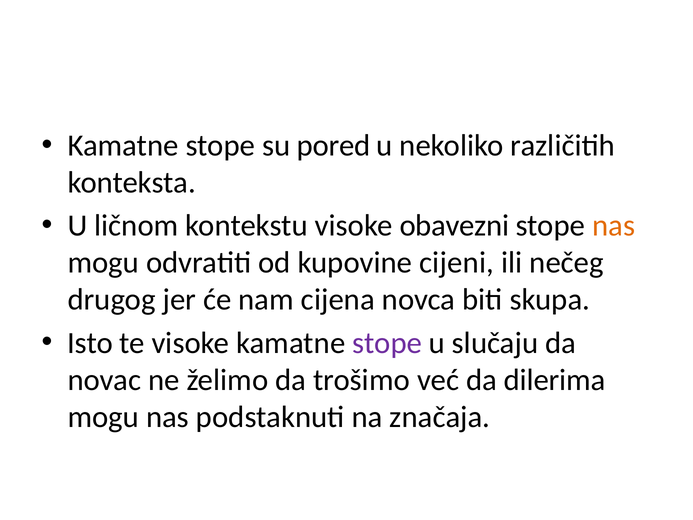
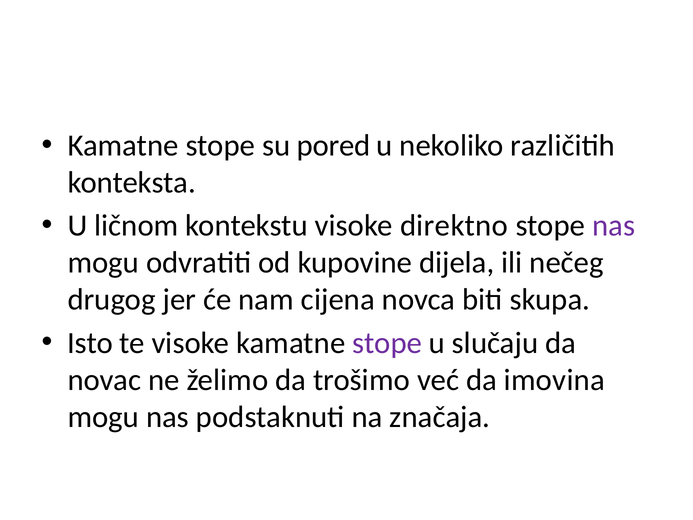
obavezni: obavezni -> direktno
nas at (614, 226) colour: orange -> purple
cijeni: cijeni -> dijela
dilerima: dilerima -> imovina
